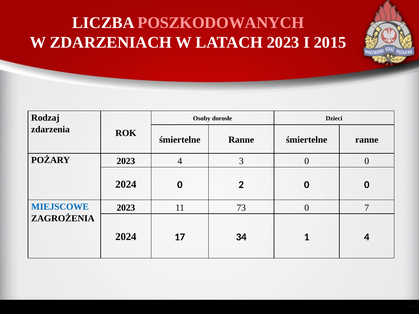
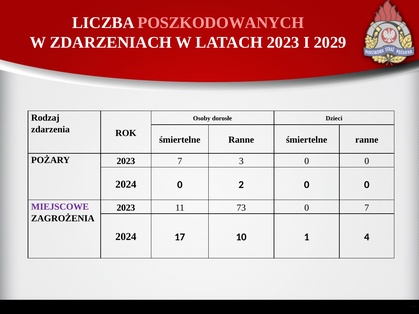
2015: 2015 -> 2029
2023 4: 4 -> 7
MIEJSCOWE colour: blue -> purple
34: 34 -> 10
